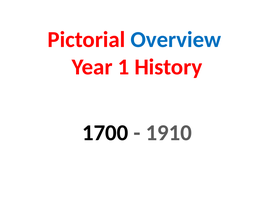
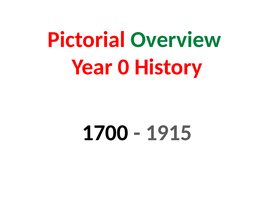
Overview colour: blue -> green
1: 1 -> 0
1910: 1910 -> 1915
